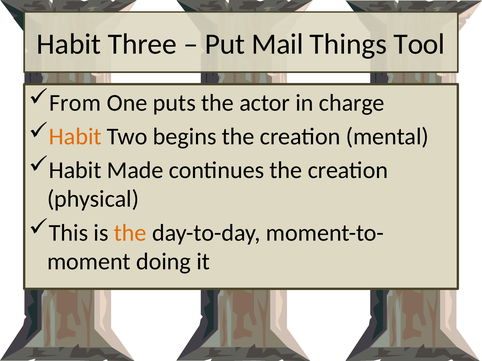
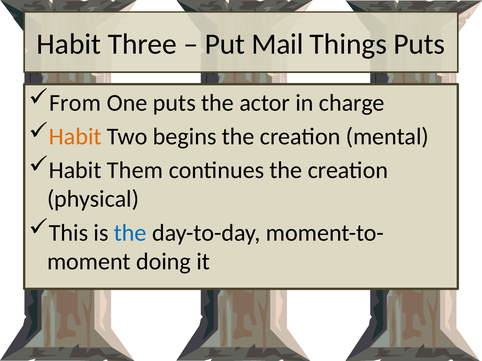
Things Tool: Tool -> Puts
Made: Made -> Them
the at (130, 233) colour: orange -> blue
